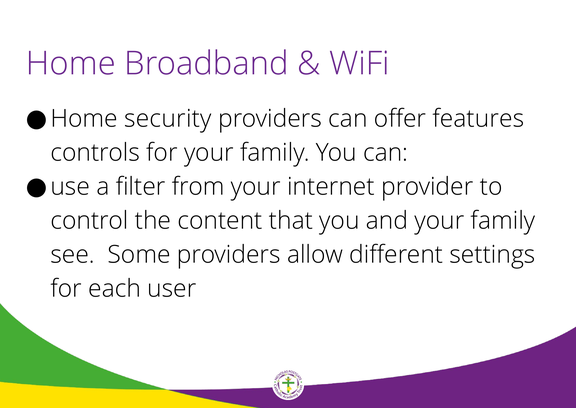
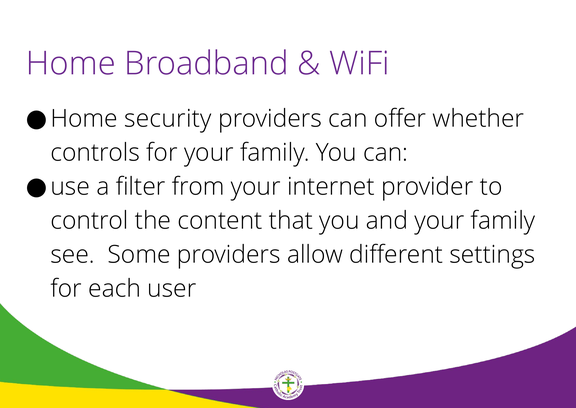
features: features -> whether
